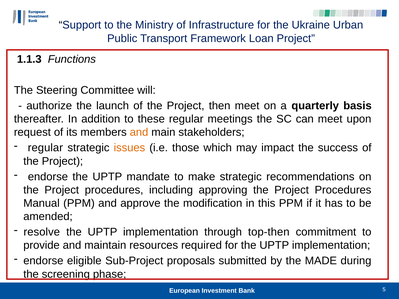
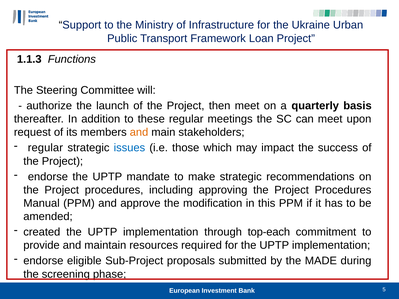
issues colour: orange -> blue
resolve: resolve -> created
top-then: top-then -> top-each
